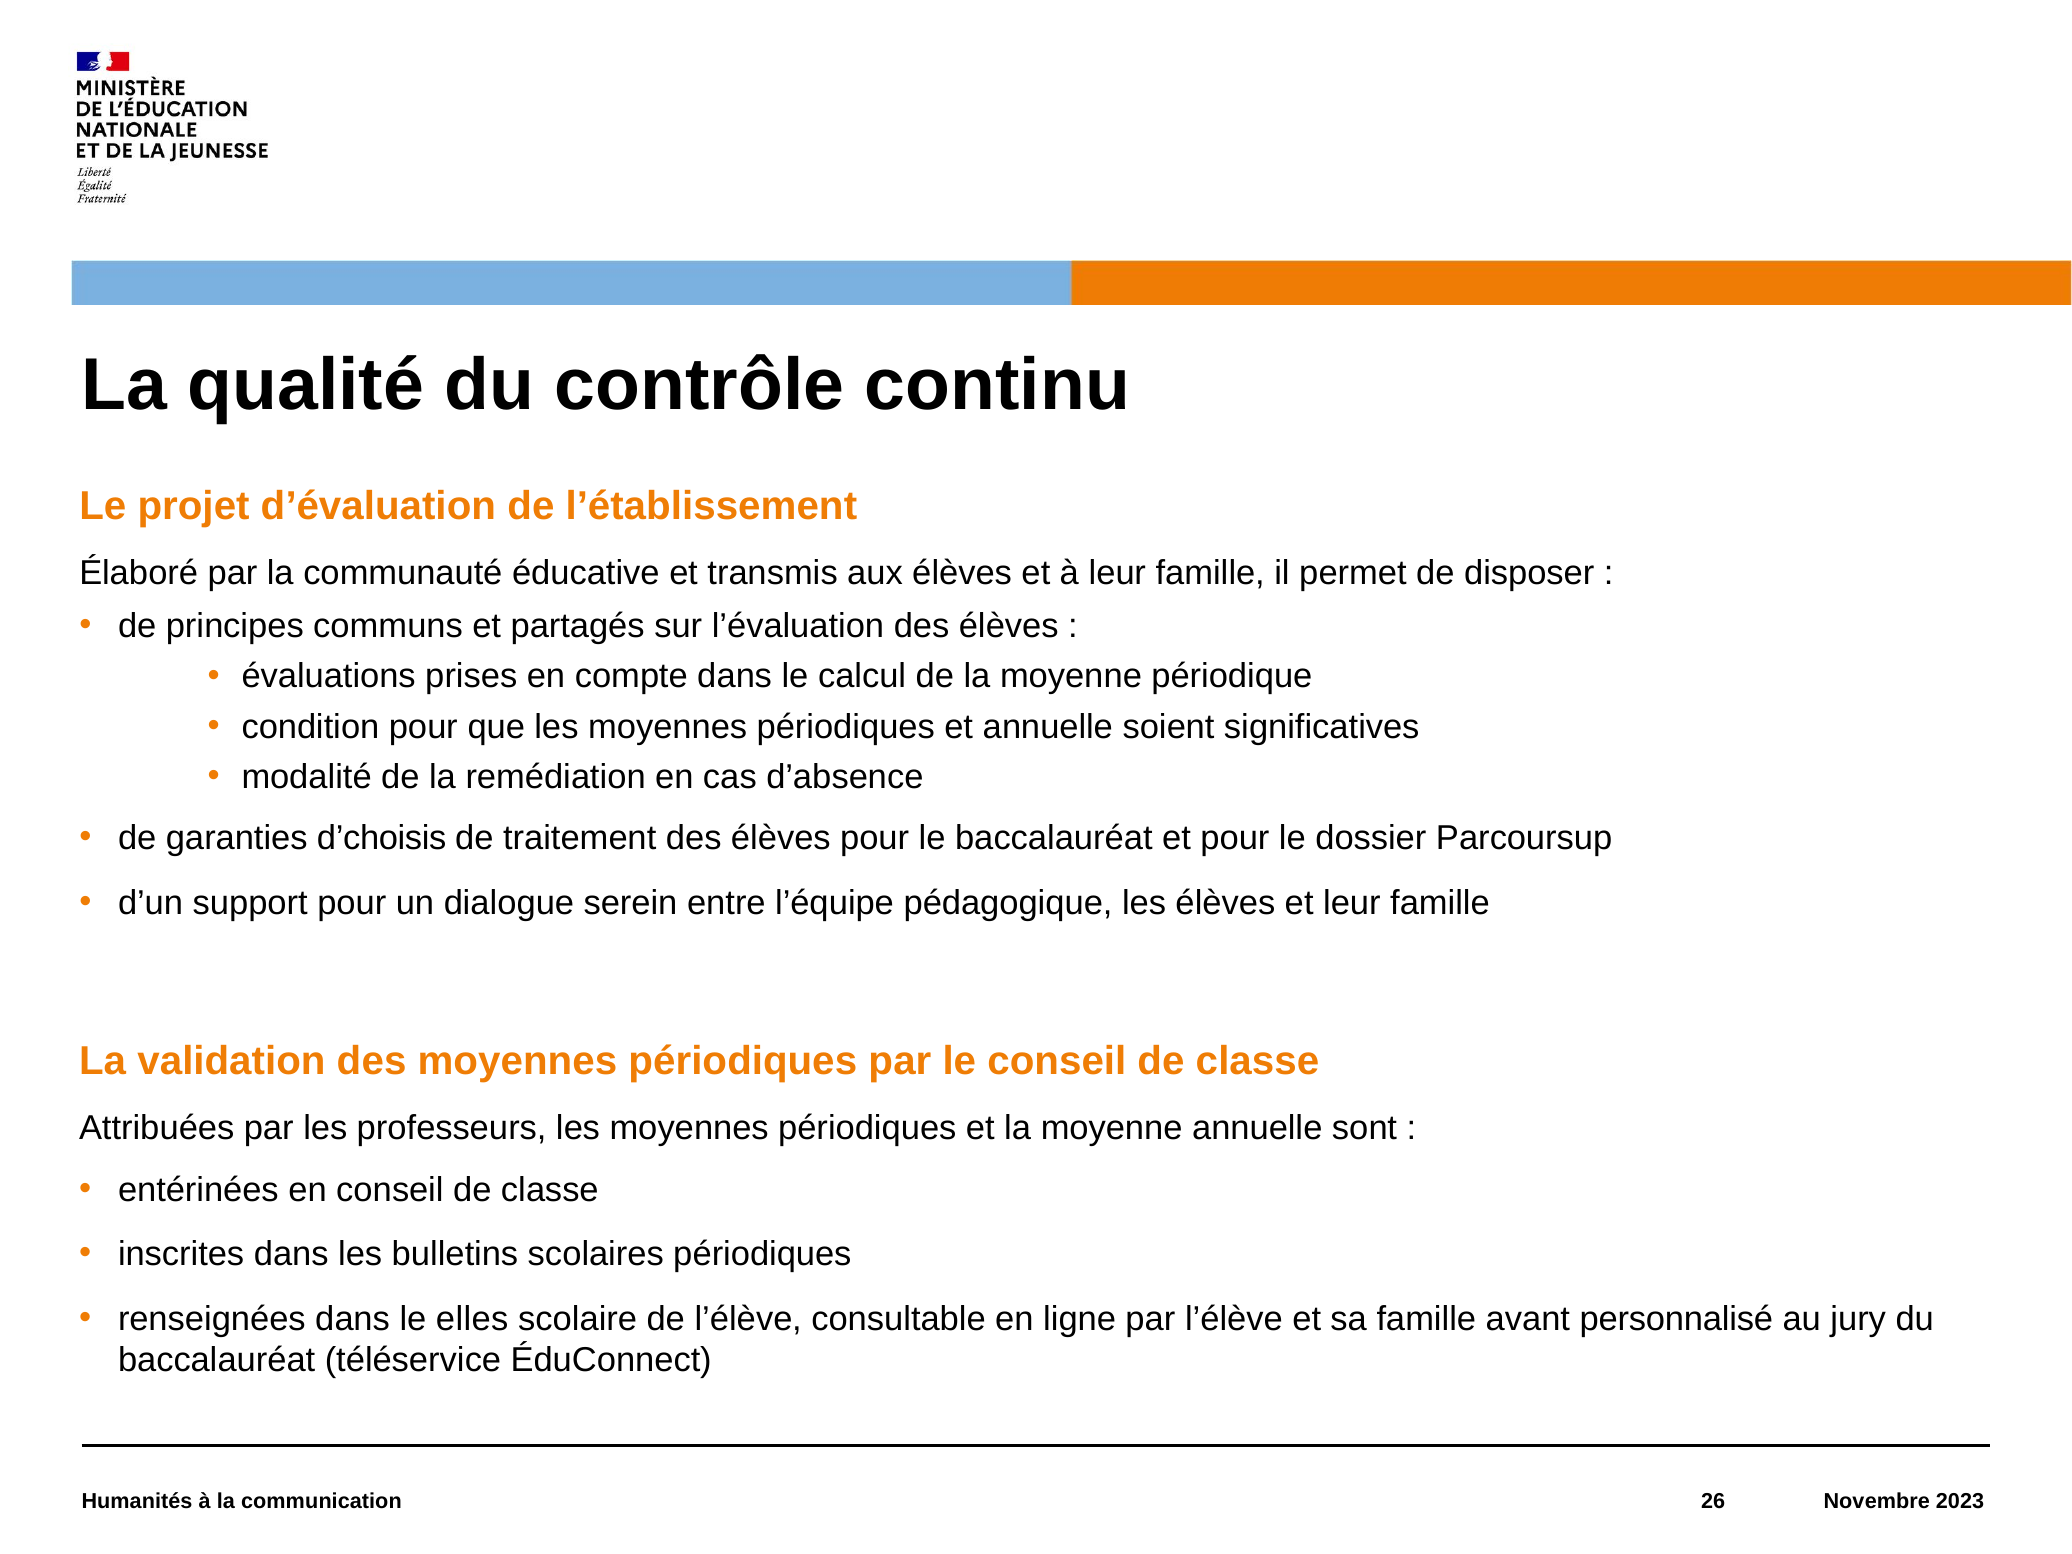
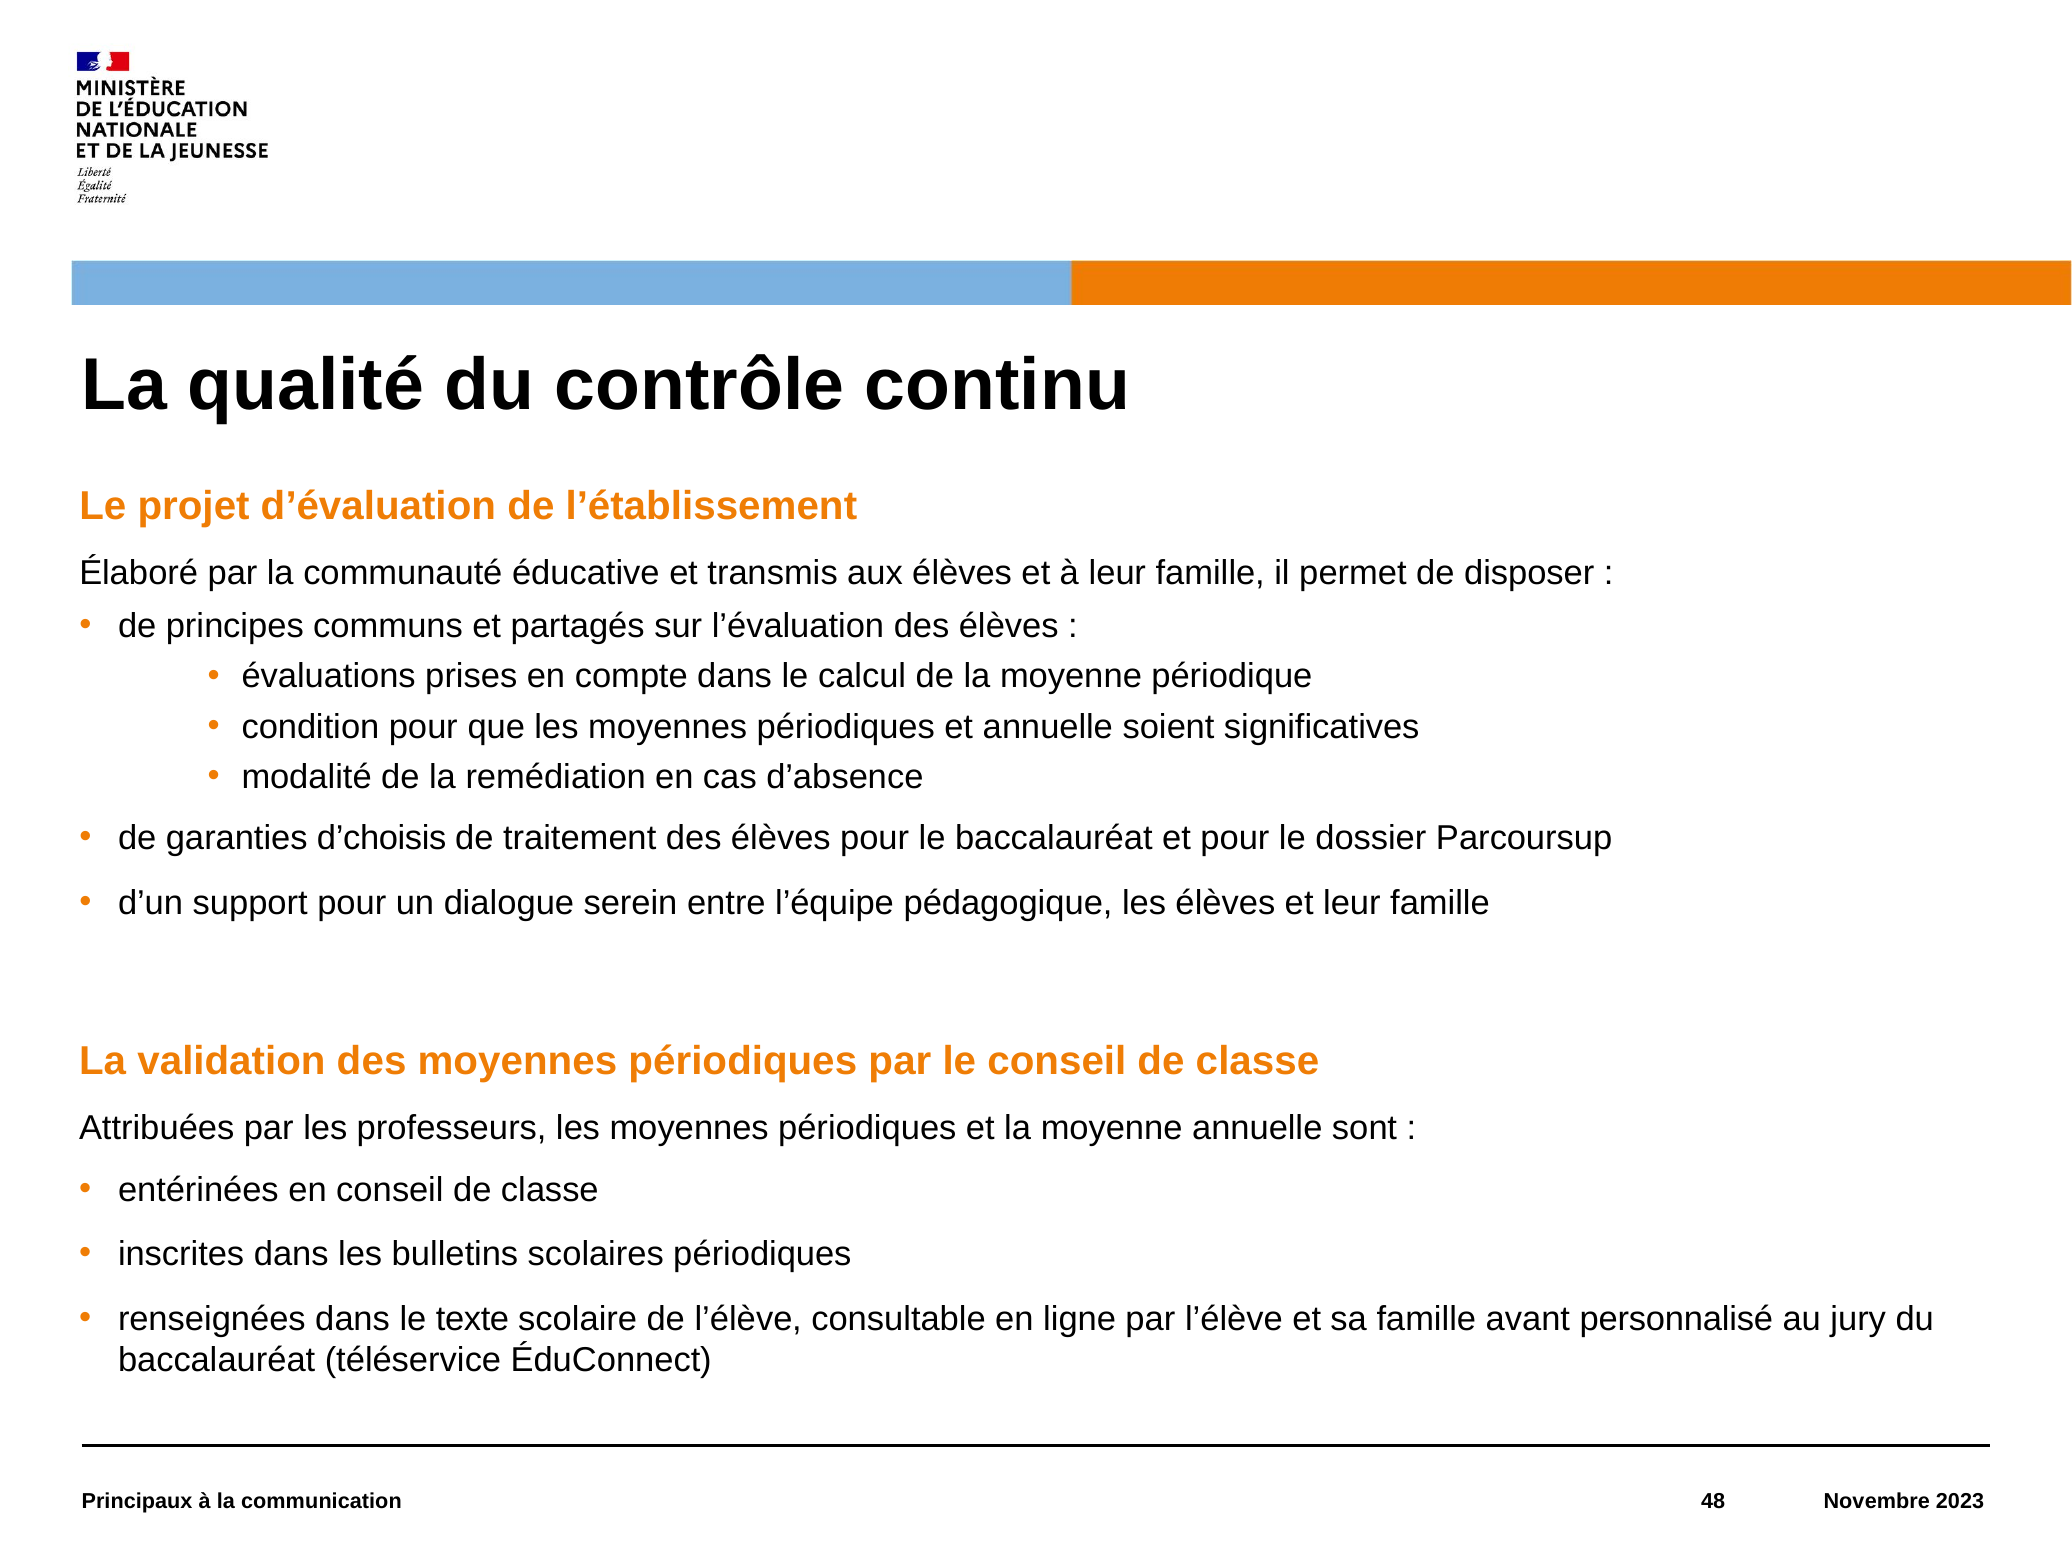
elles: elles -> texte
Humanités: Humanités -> Principaux
26: 26 -> 48
